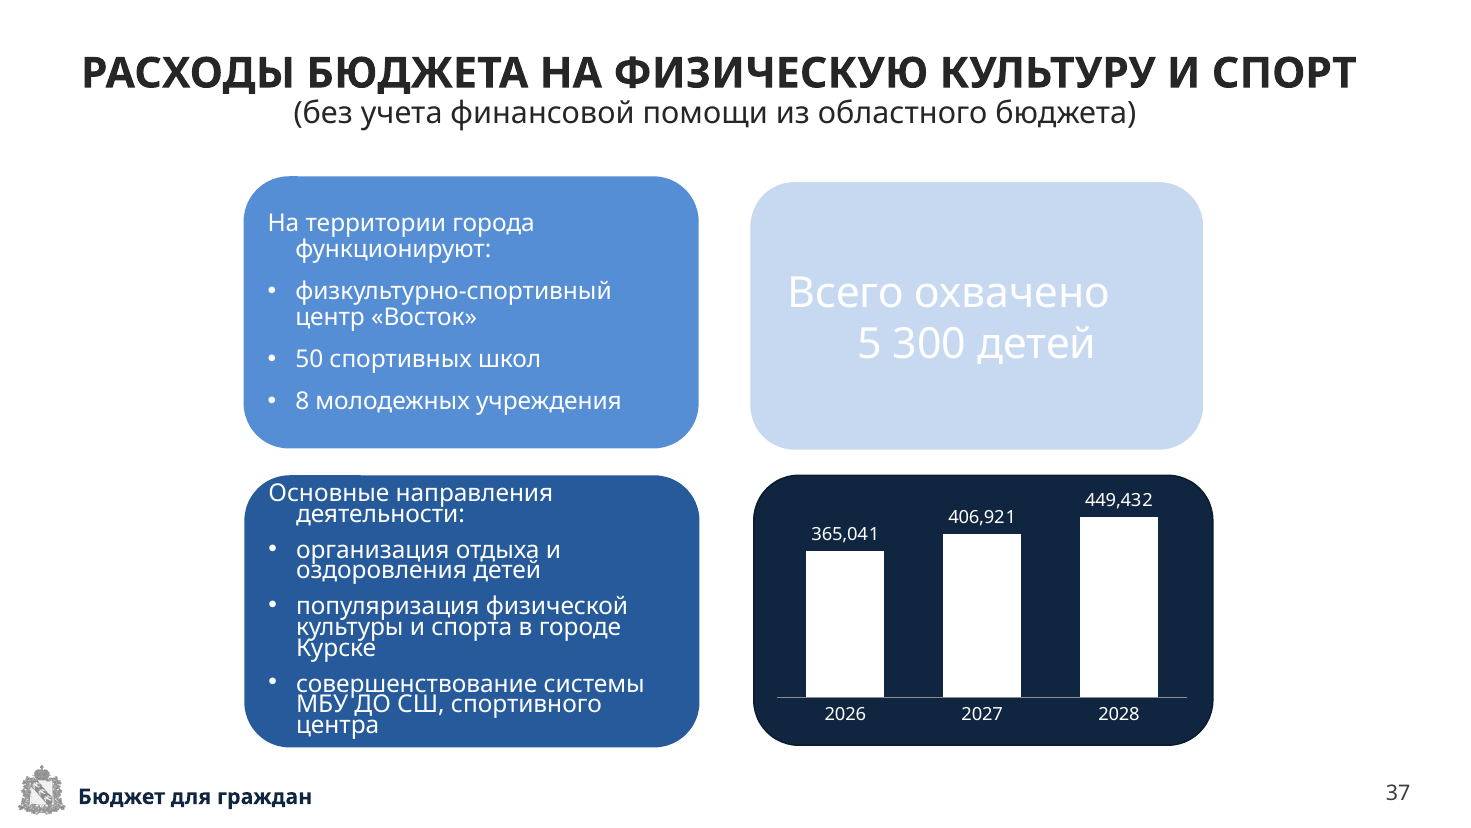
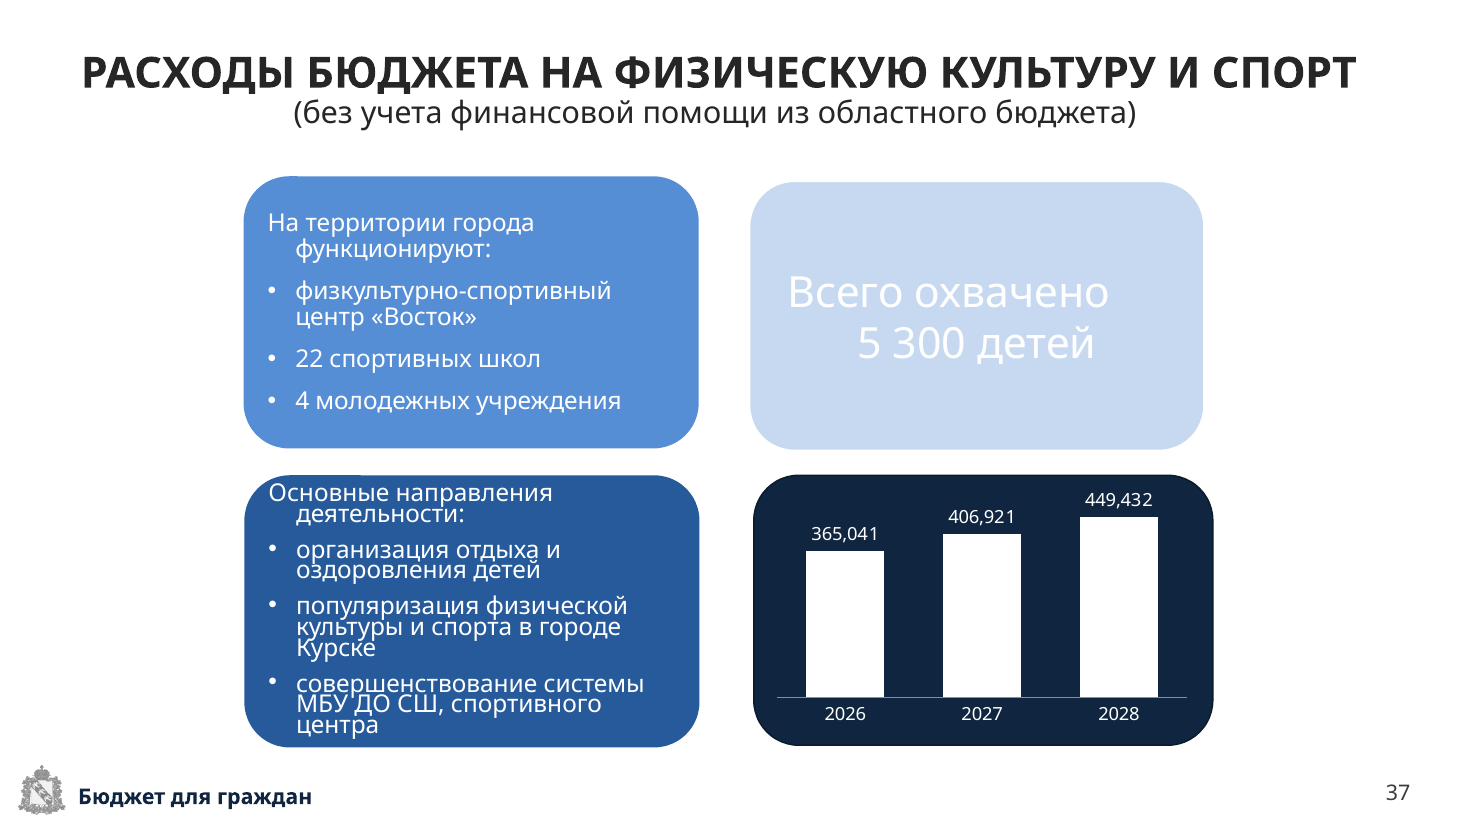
50: 50 -> 22
8: 8 -> 4
